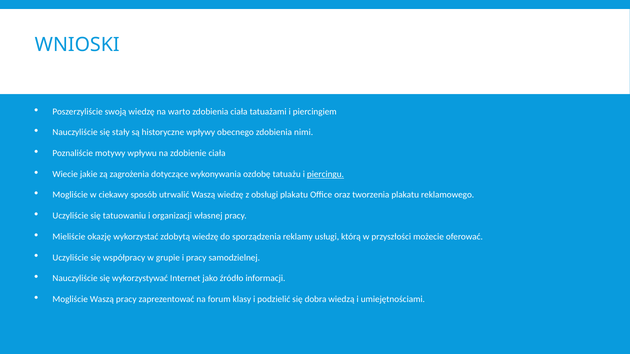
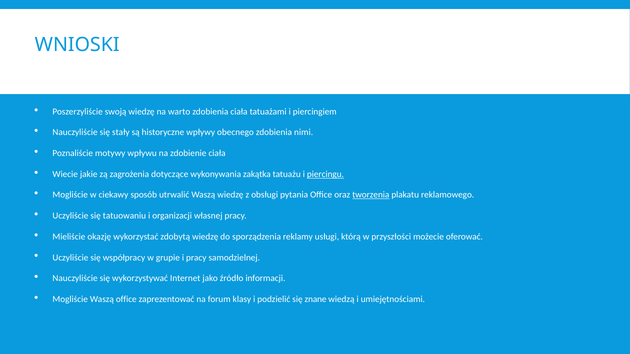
ozdobę: ozdobę -> zakątka
obsługi plakatu: plakatu -> pytania
tworzenia underline: none -> present
Waszą pracy: pracy -> office
dobra: dobra -> znane
